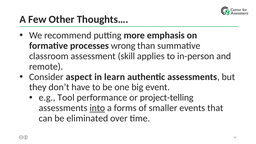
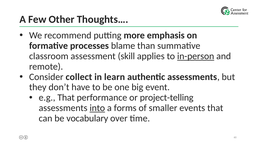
wrong: wrong -> blame
in-person underline: none -> present
aspect: aspect -> collect
e.g Tool: Tool -> That
eliminated: eliminated -> vocabulary
